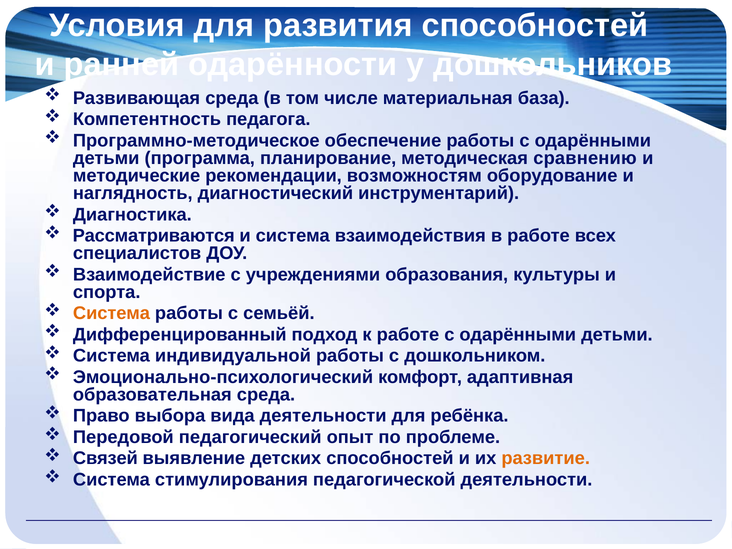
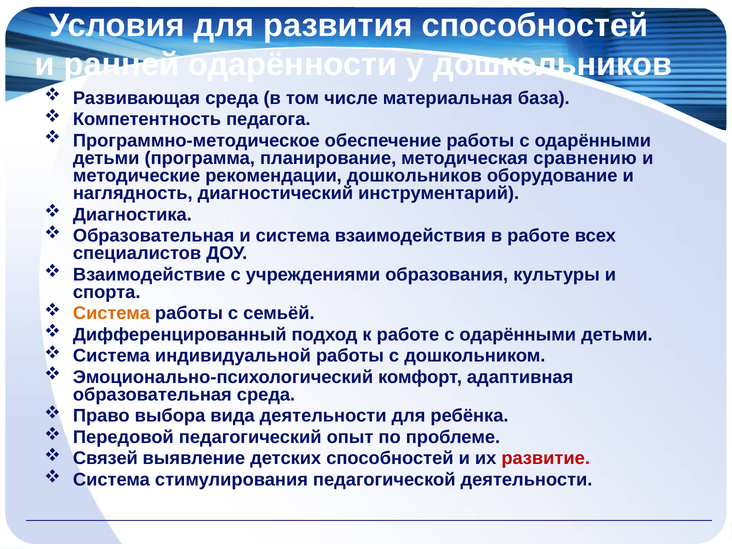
рекомендации возможностям: возможностям -> дошкольников
Рассматриваются at (154, 236): Рассматриваются -> Образовательная
развитие colour: orange -> red
